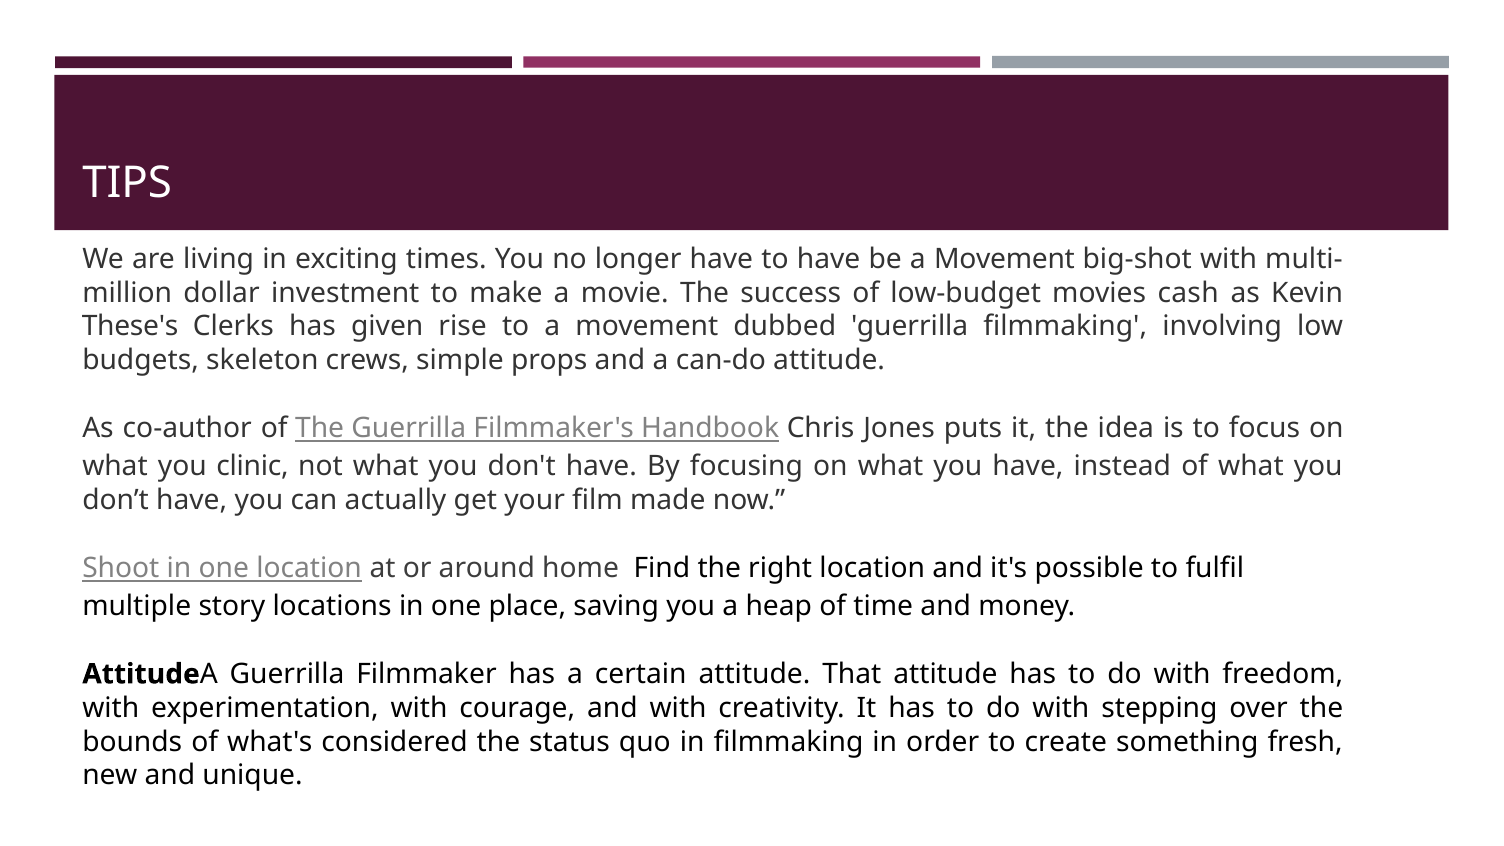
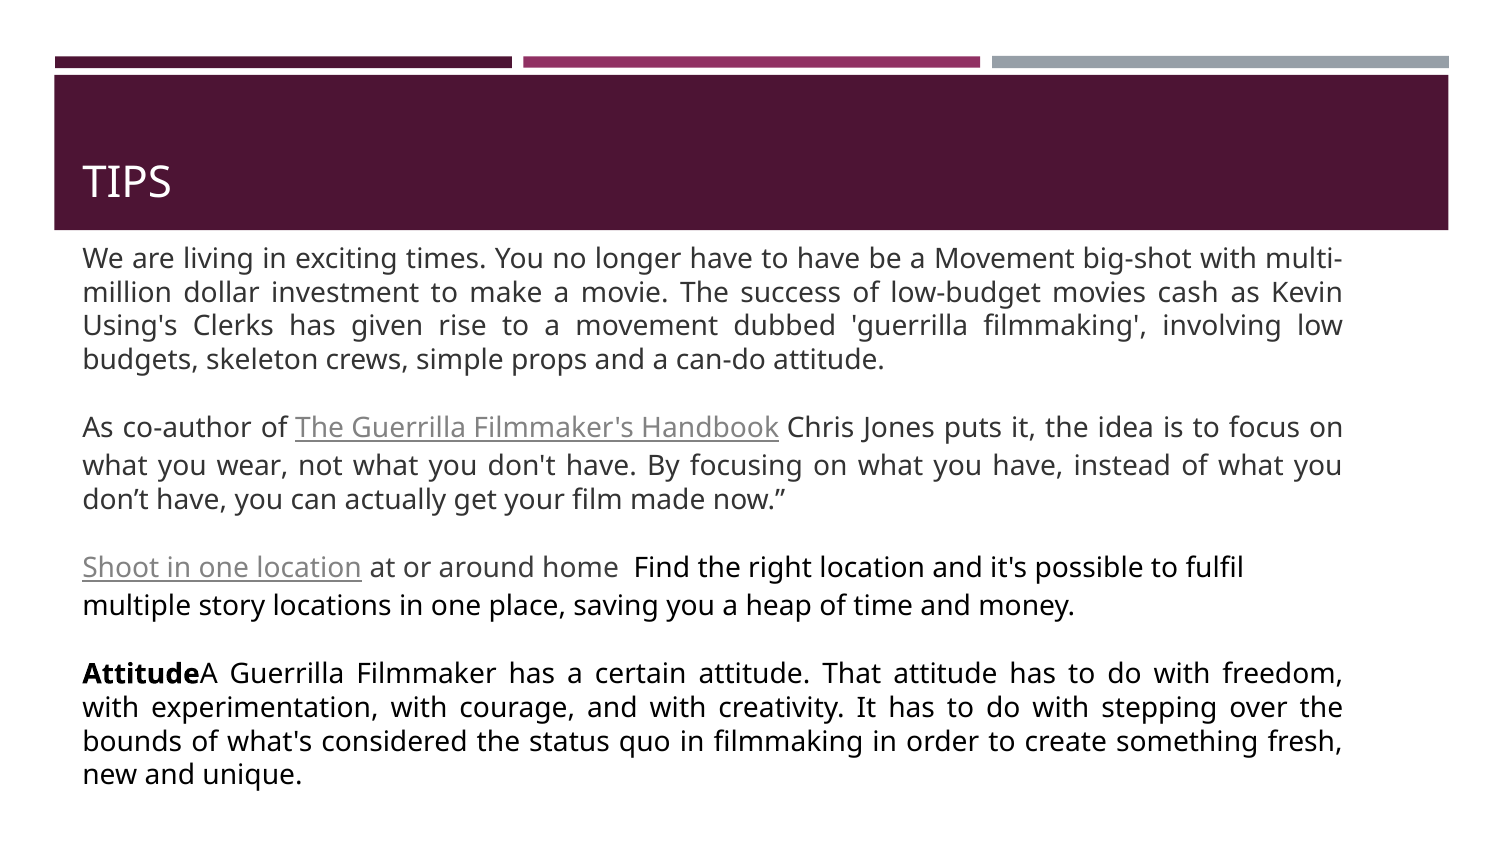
These's: These's -> Using's
clinic: clinic -> wear
